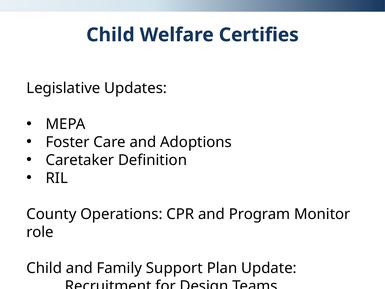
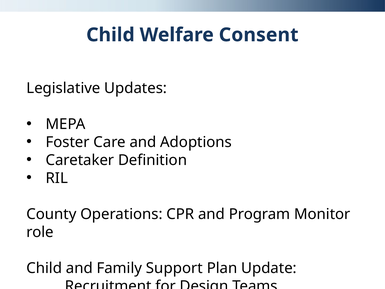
Certifies: Certifies -> Consent
